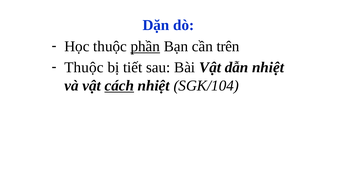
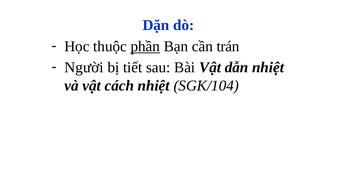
trên: trên -> trán
Thuộc at (84, 68): Thuộc -> Người
cách underline: present -> none
